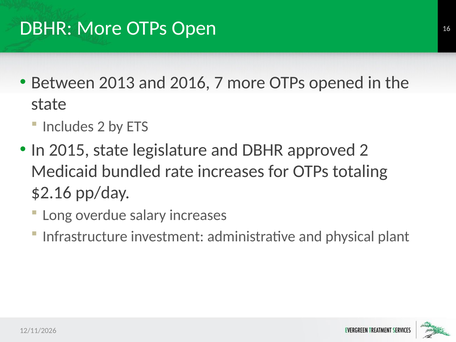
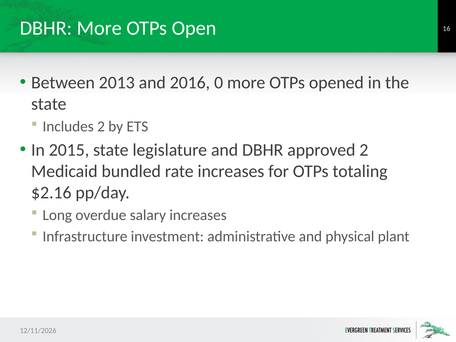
7: 7 -> 0
